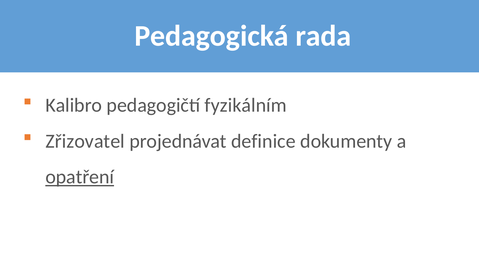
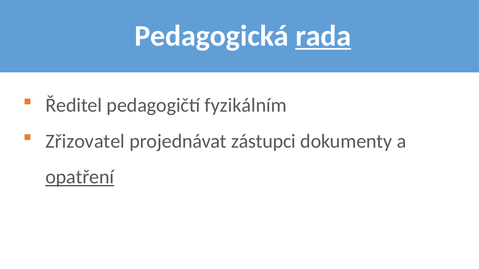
rada underline: none -> present
Kalibro: Kalibro -> Ředitel
definice: definice -> zástupci
